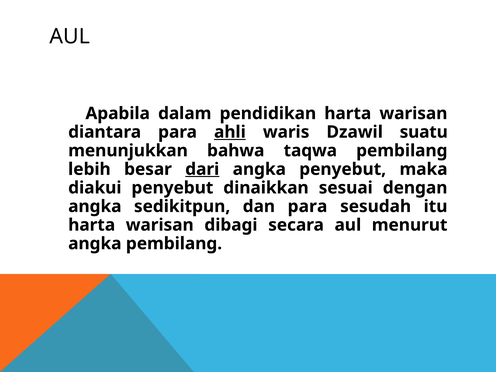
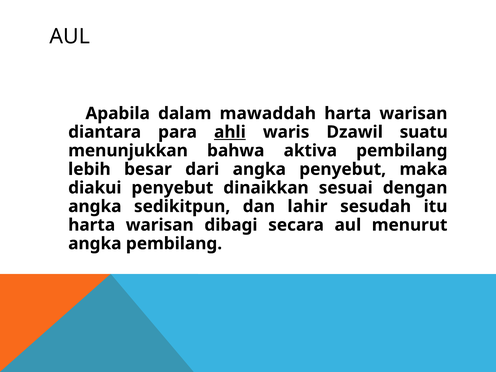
pendidikan: pendidikan -> mawaddah
taqwa: taqwa -> aktiva
dari underline: present -> none
dan para: para -> lahir
